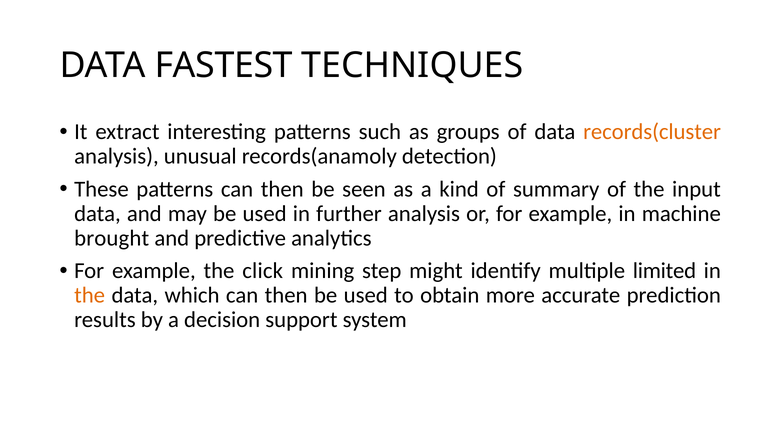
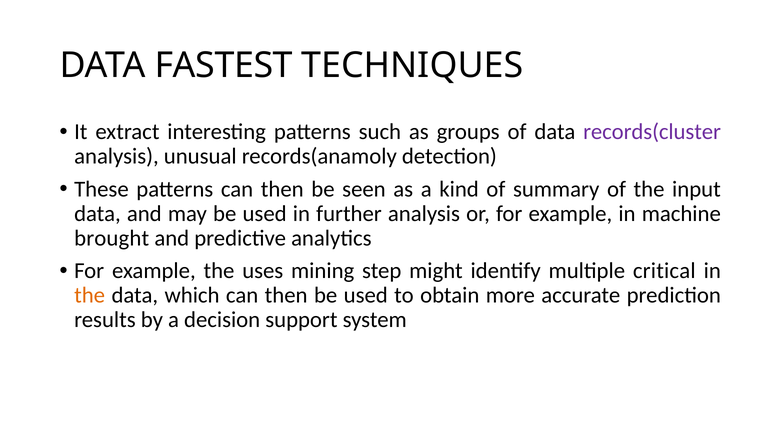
records(cluster colour: orange -> purple
click: click -> uses
limited: limited -> critical
